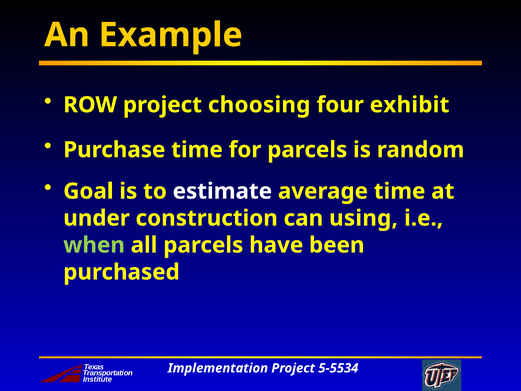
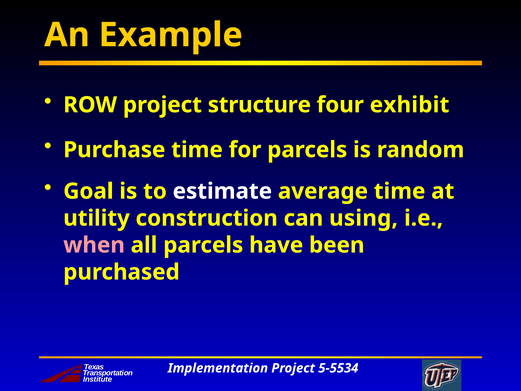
choosing: choosing -> structure
under: under -> utility
when colour: light green -> pink
